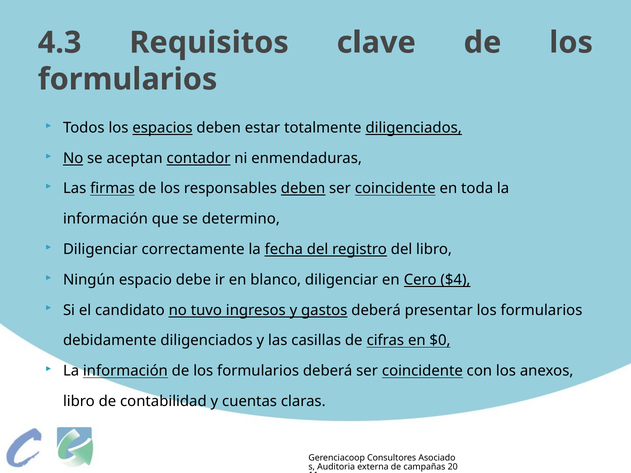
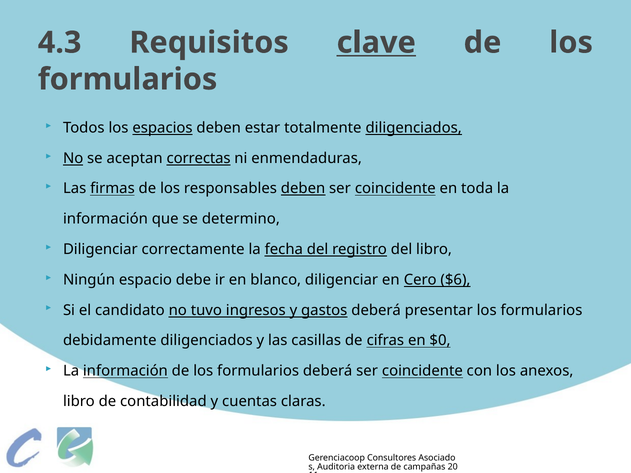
clave underline: none -> present
contador: contador -> correctas
$4: $4 -> $6
